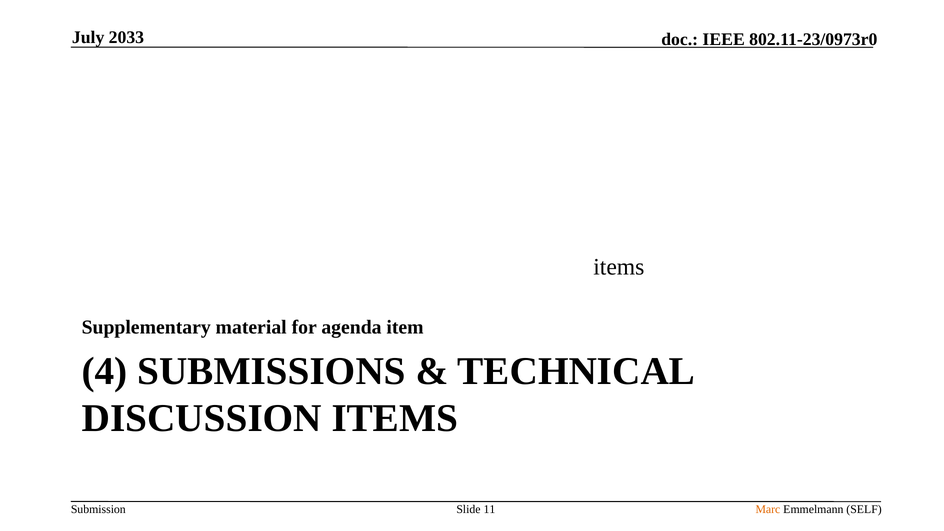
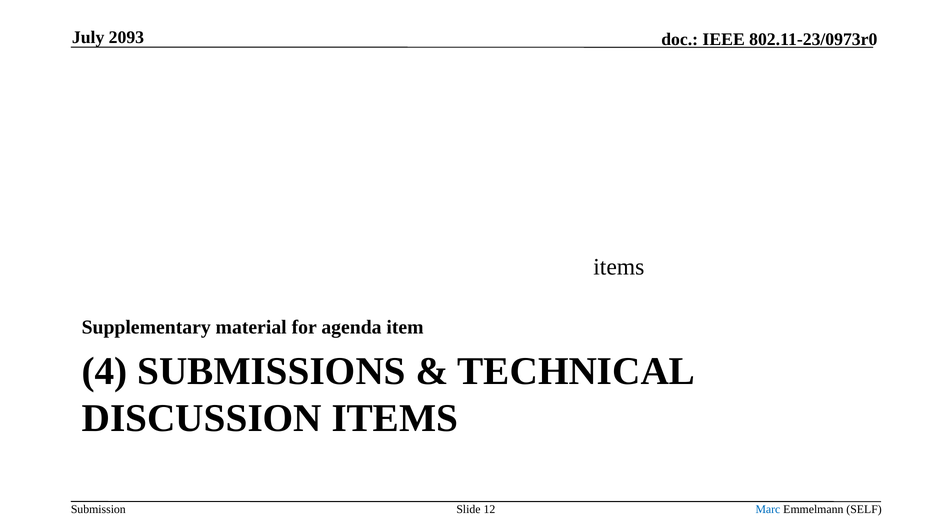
2033: 2033 -> 2093
11: 11 -> 12
Marc colour: orange -> blue
